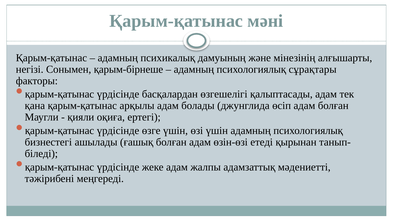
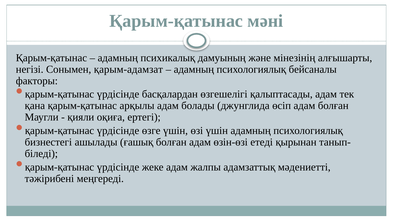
қарым-бірнеше: қарым-бірнеше -> қарым-адамзат
сұрақтары: сұрақтары -> бейсаналы
